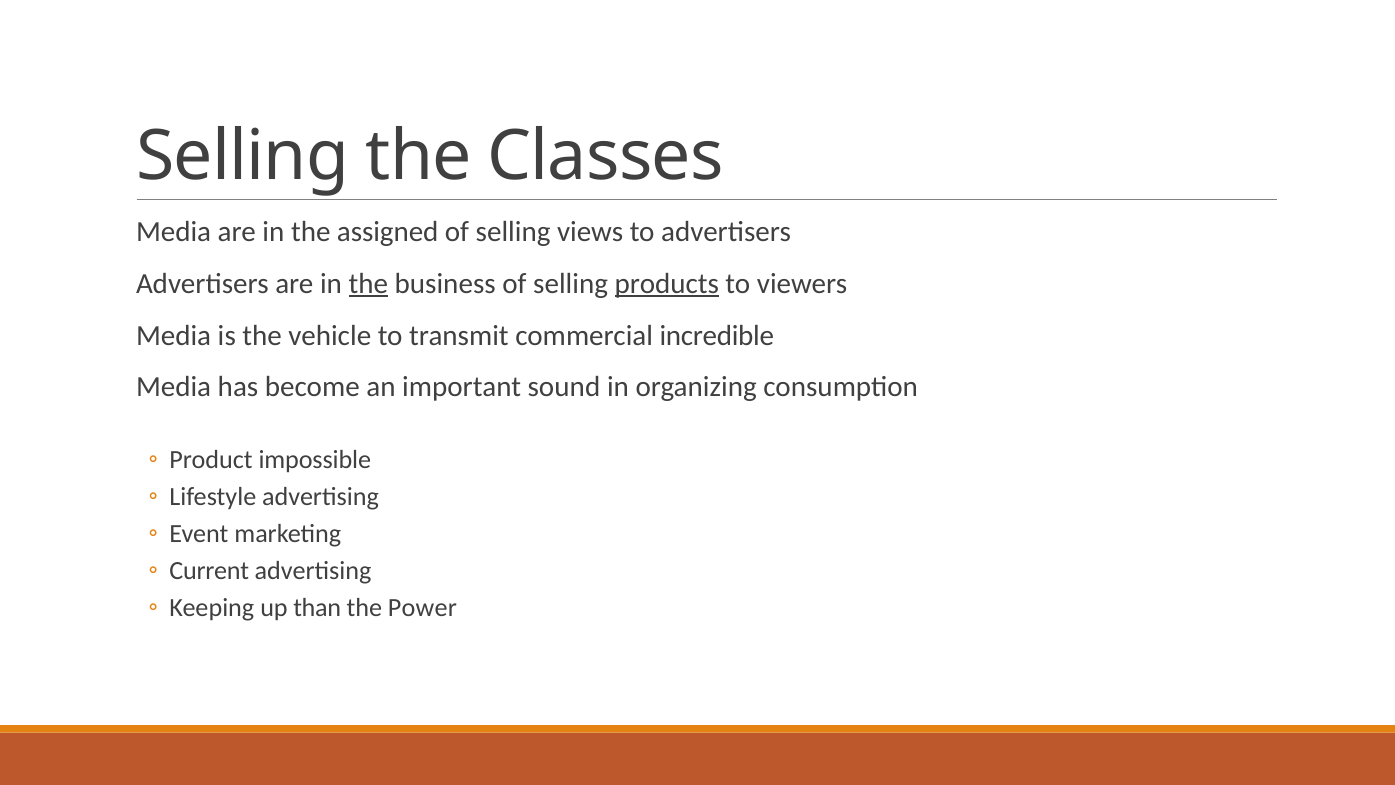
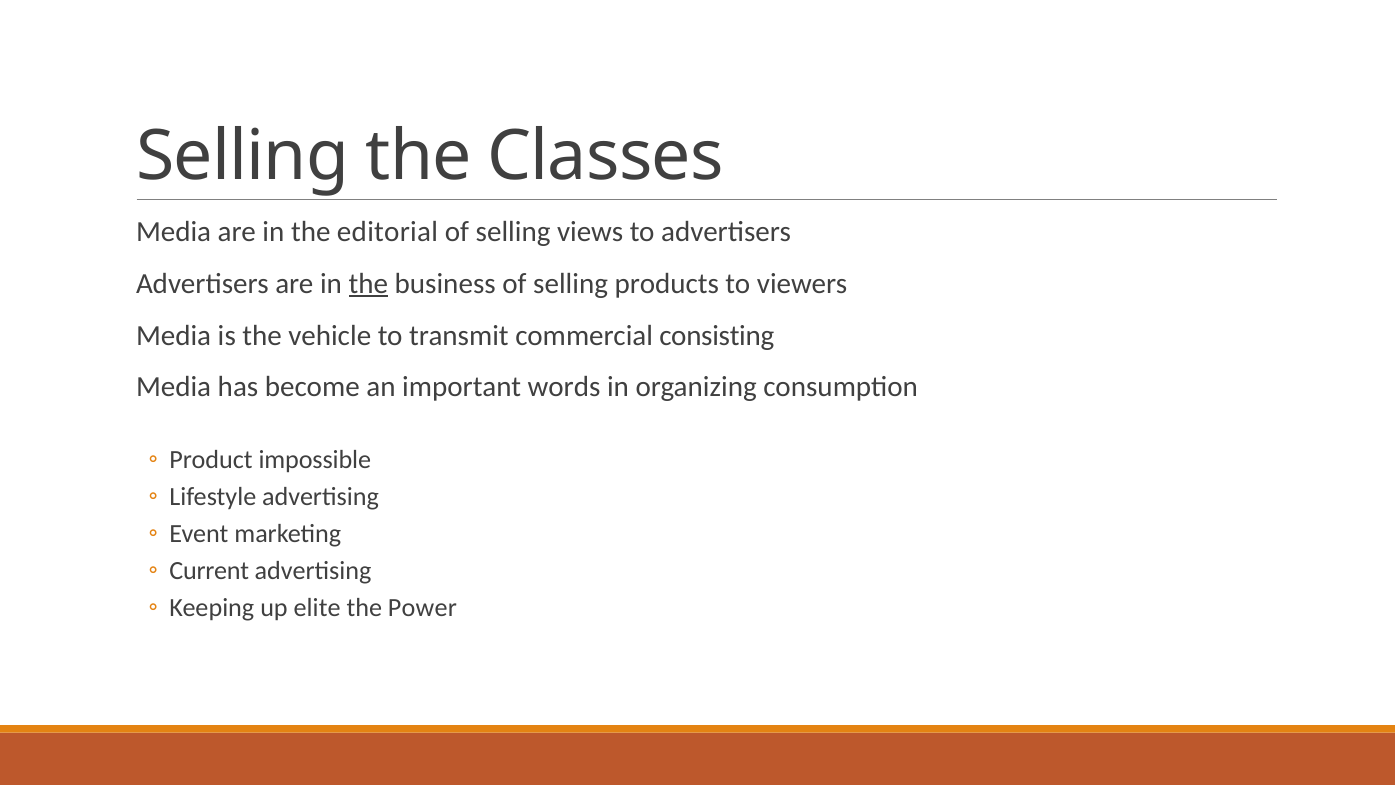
assigned: assigned -> editorial
products underline: present -> none
incredible: incredible -> consisting
sound: sound -> words
than: than -> elite
